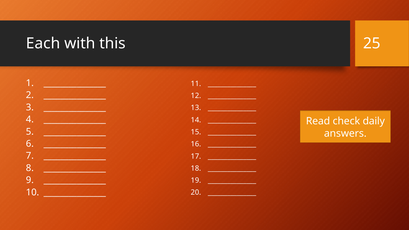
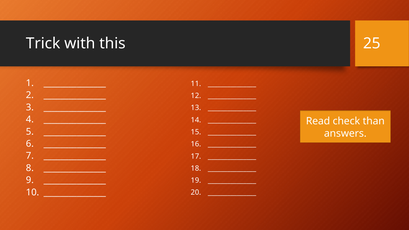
Each: Each -> Trick
daily: daily -> than
